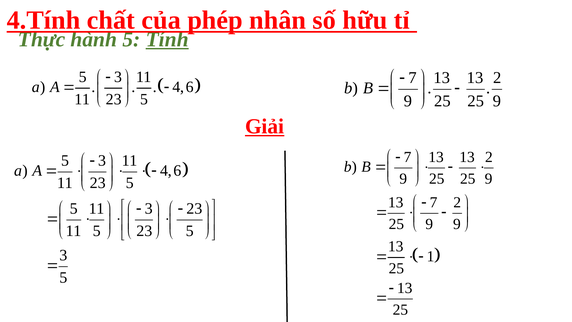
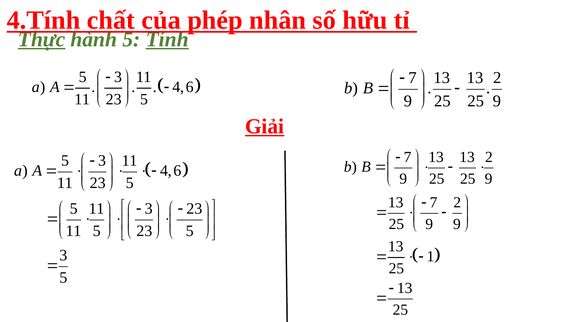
Thực underline: none -> present
